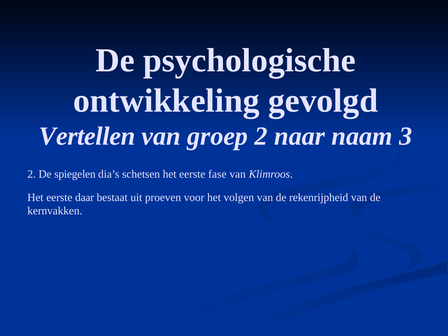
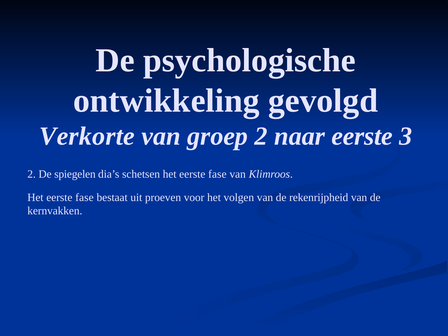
Vertellen: Vertellen -> Verkorte
naar naam: naam -> eerste
daar at (85, 197): daar -> fase
